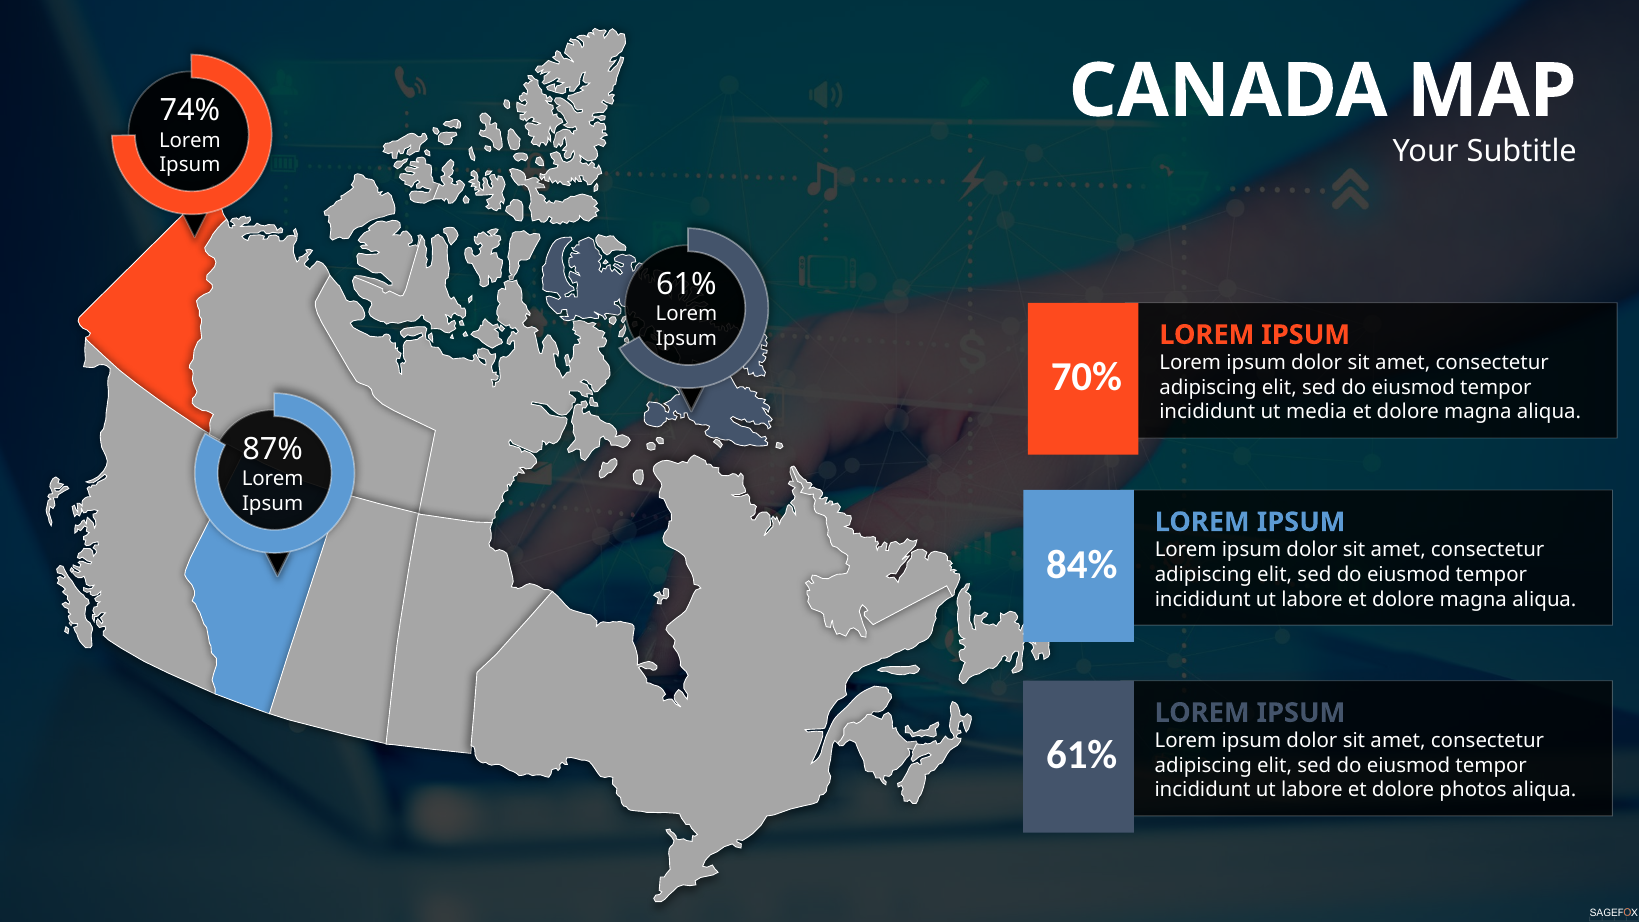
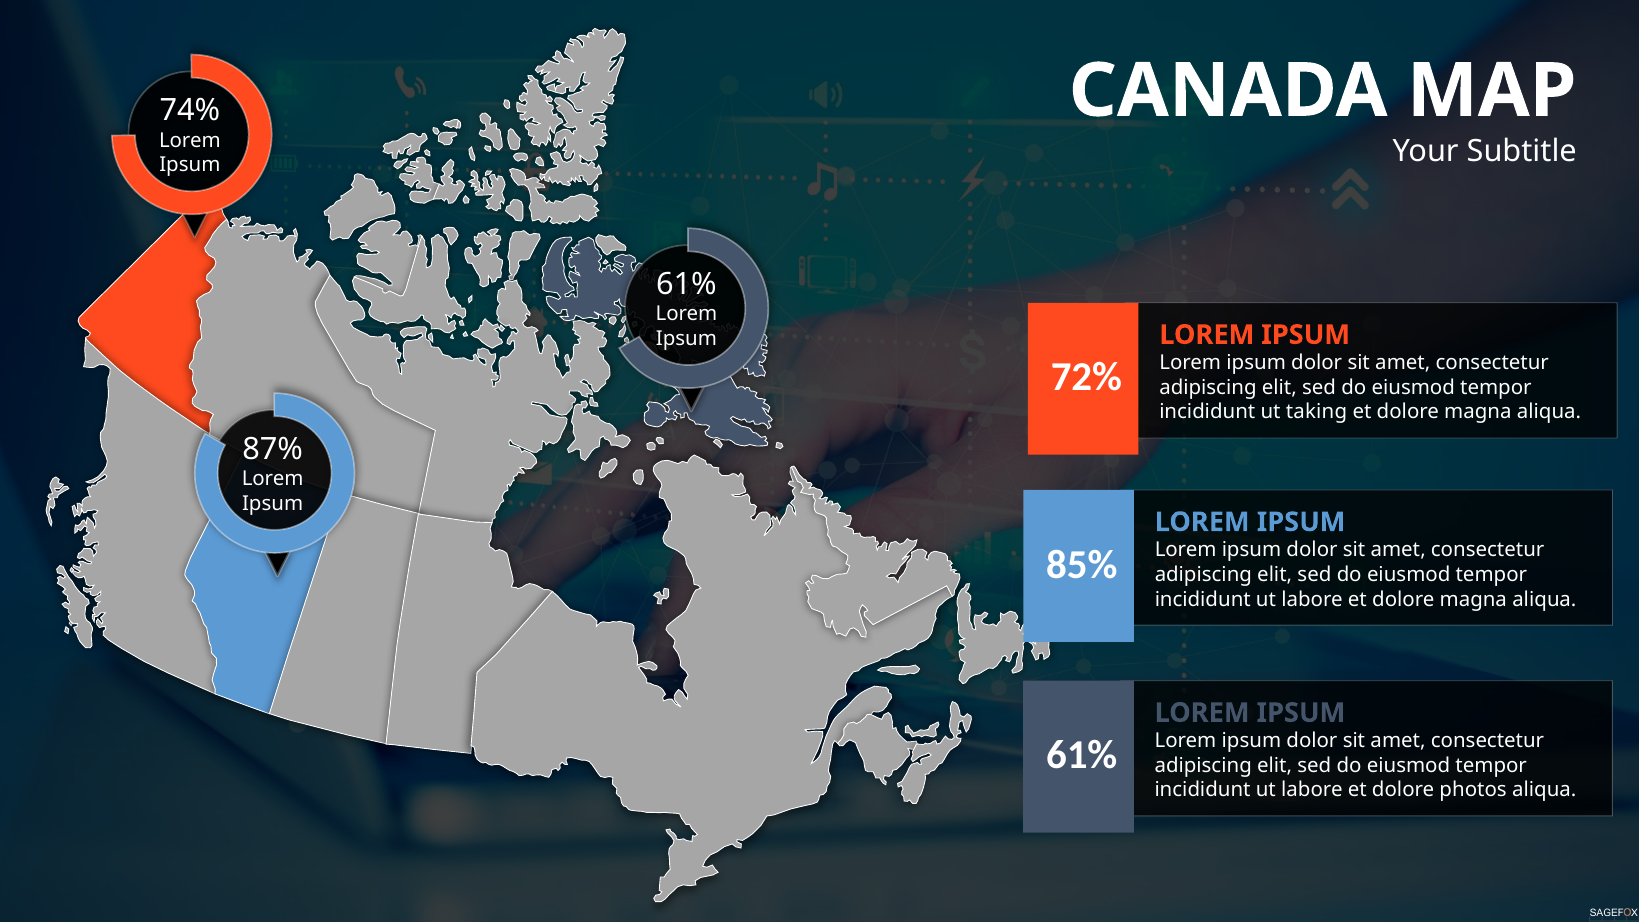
70%: 70% -> 72%
media: media -> taking
84%: 84% -> 85%
